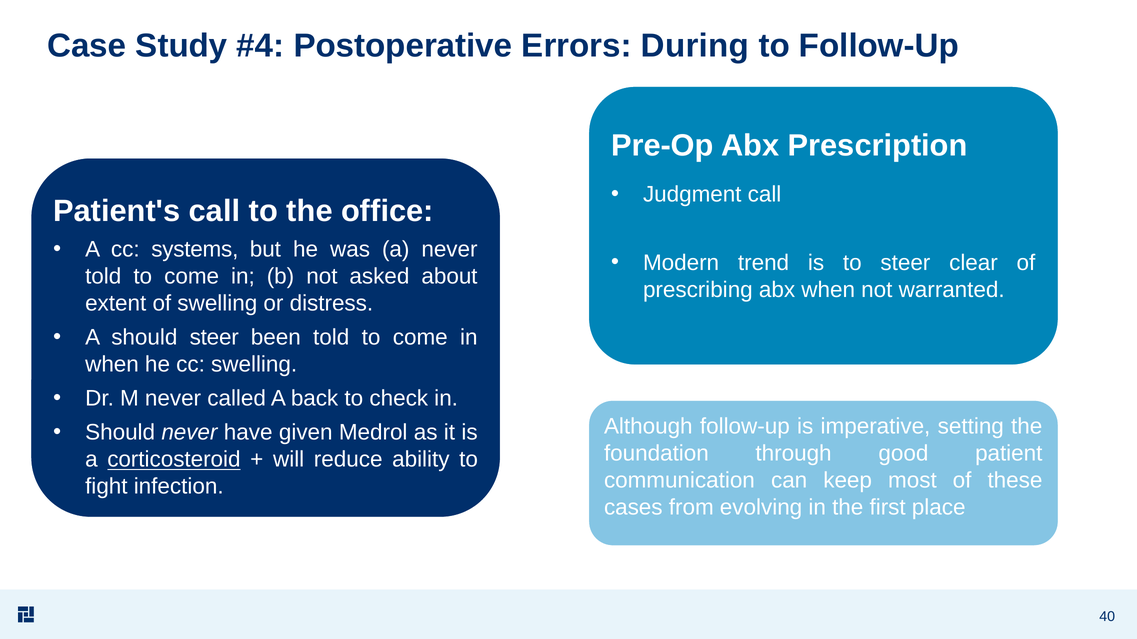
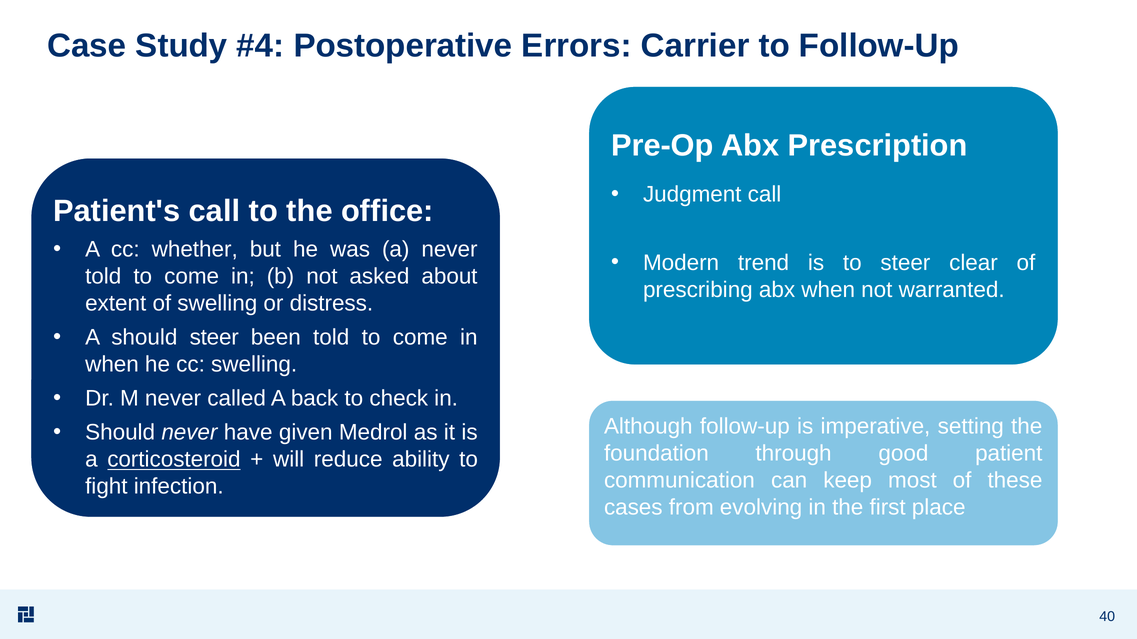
During: During -> Carrier
systems: systems -> whether
